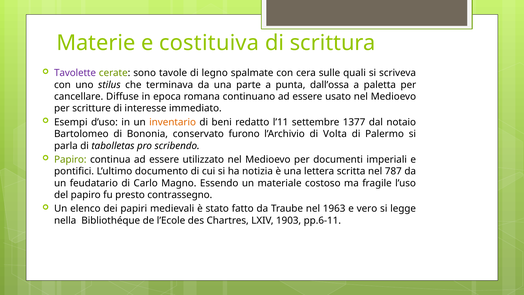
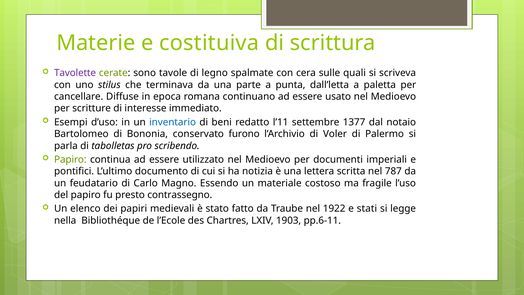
dall’ossa: dall’ossa -> dall’letta
inventario colour: orange -> blue
Volta: Volta -> Voler
1963: 1963 -> 1922
vero: vero -> stati
